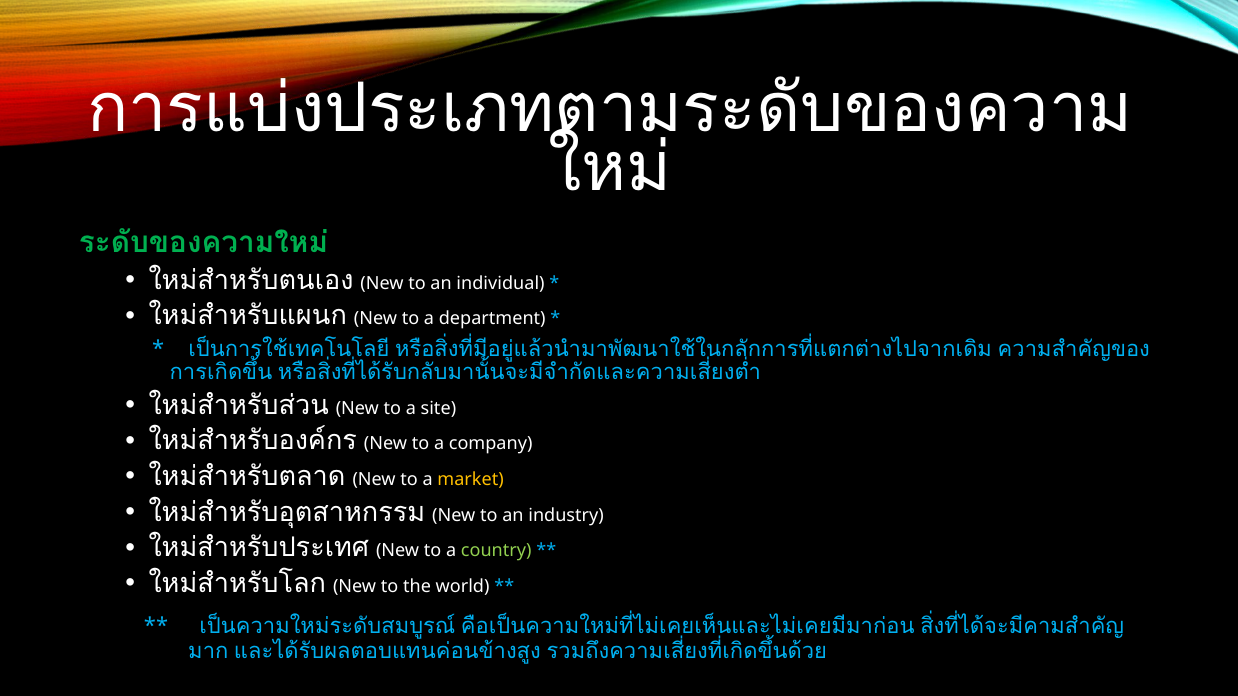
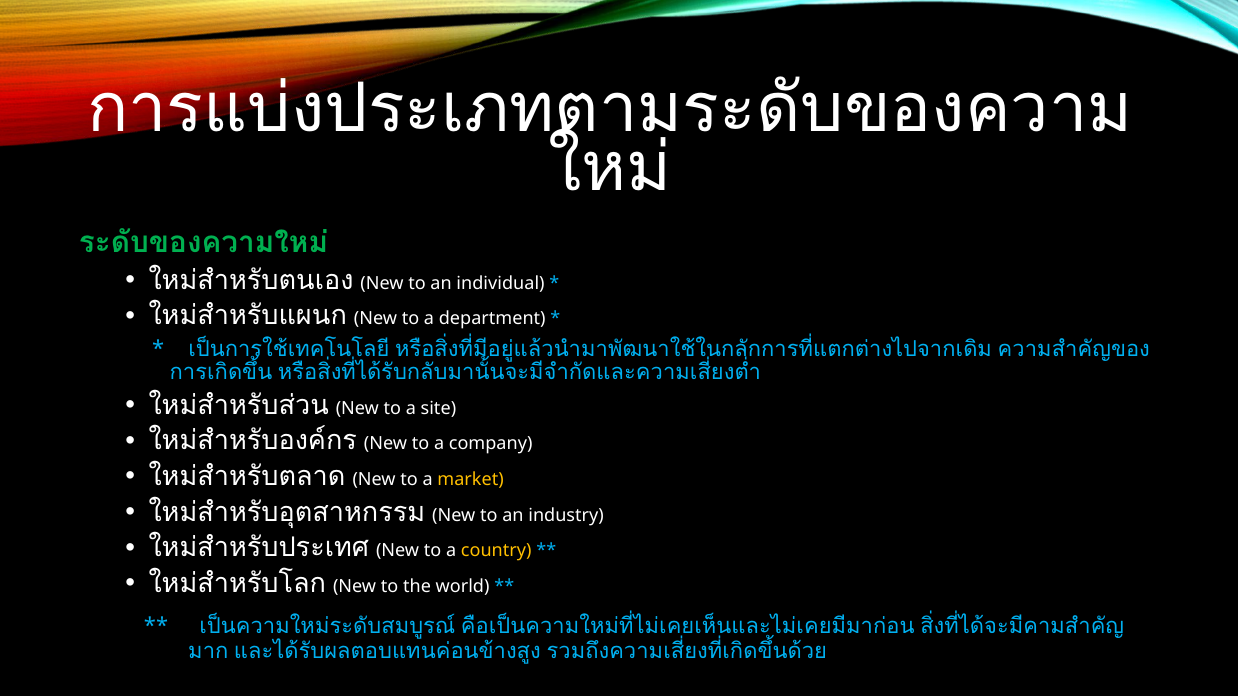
country colour: light green -> yellow
